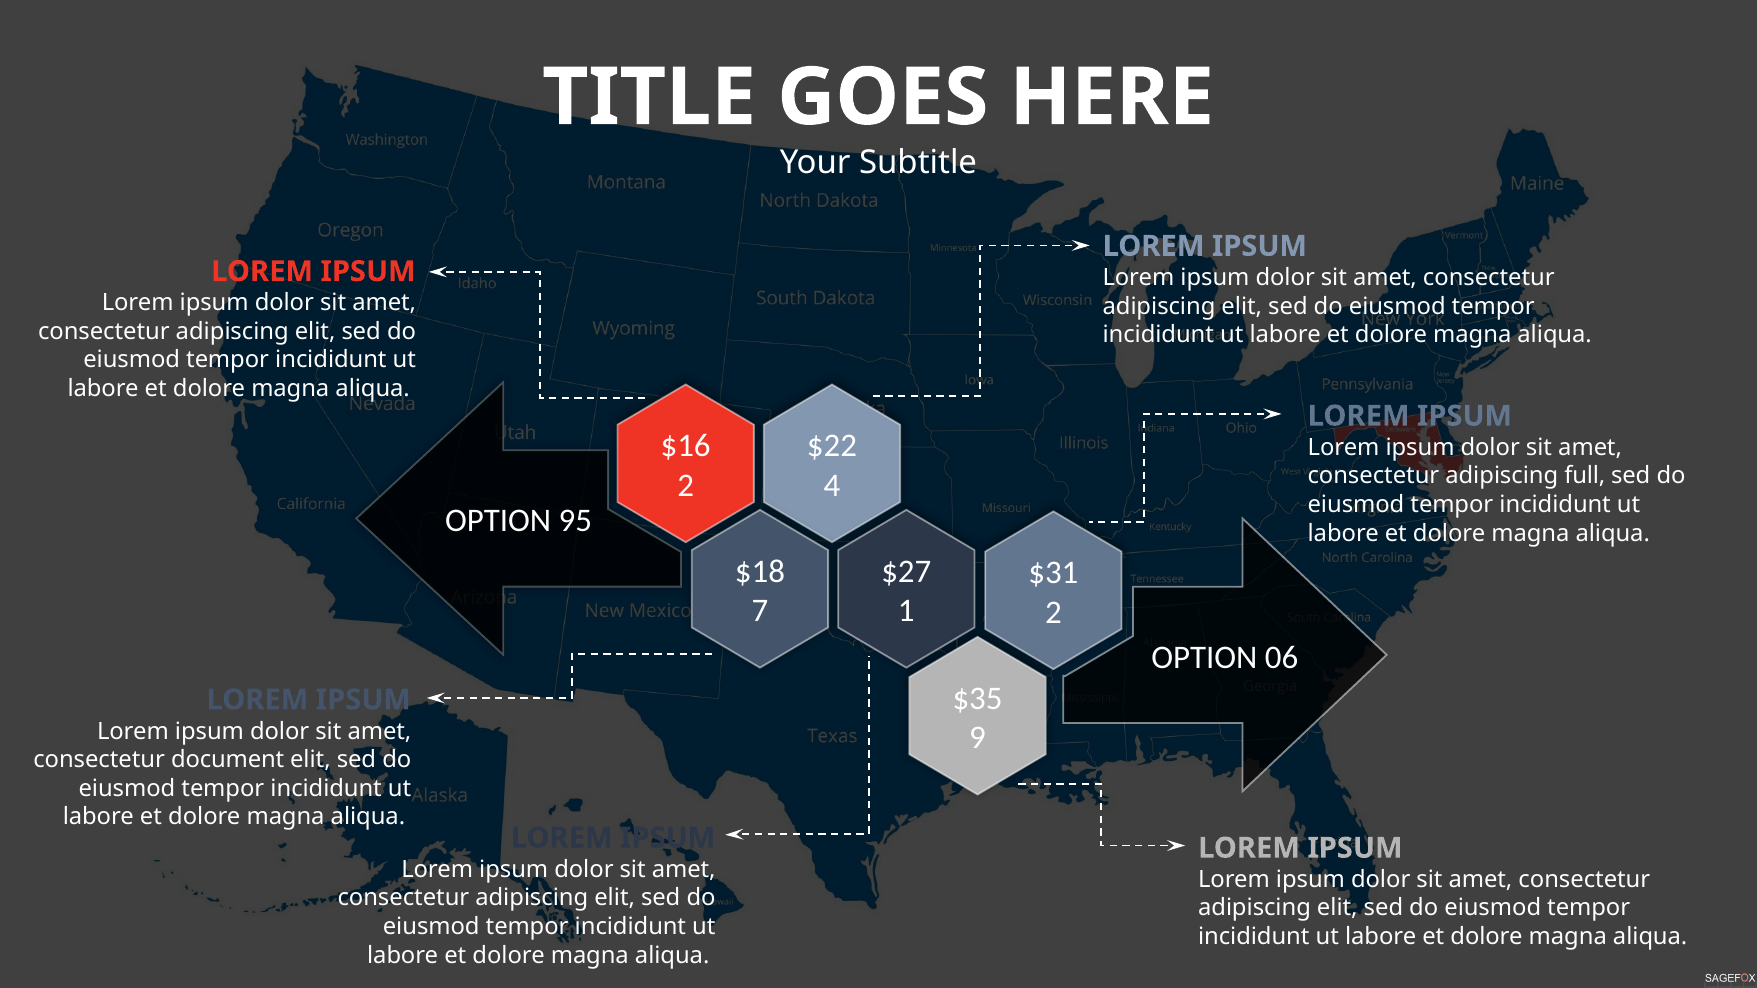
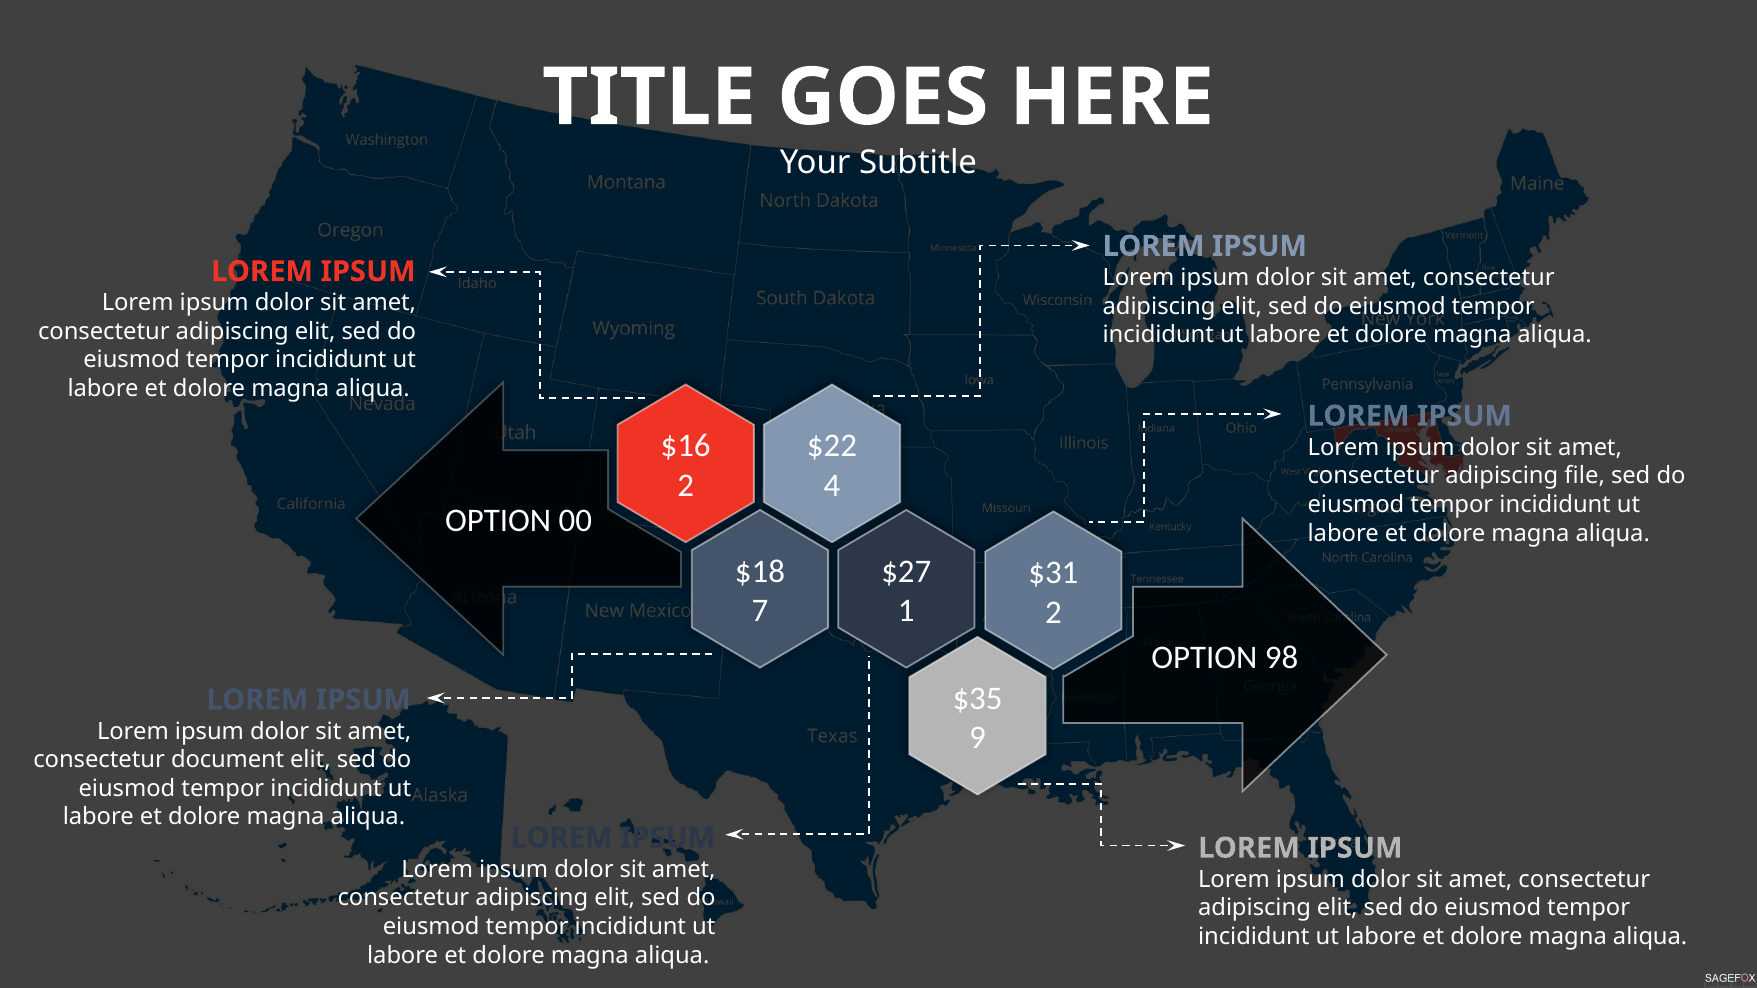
full: full -> file
95: 95 -> 00
06: 06 -> 98
